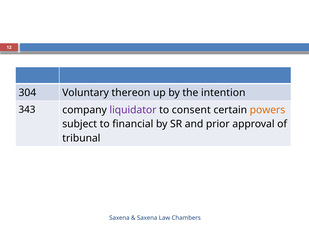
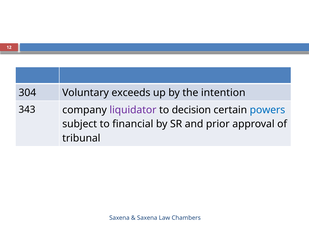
thereon: thereon -> exceeds
consent: consent -> decision
powers colour: orange -> blue
